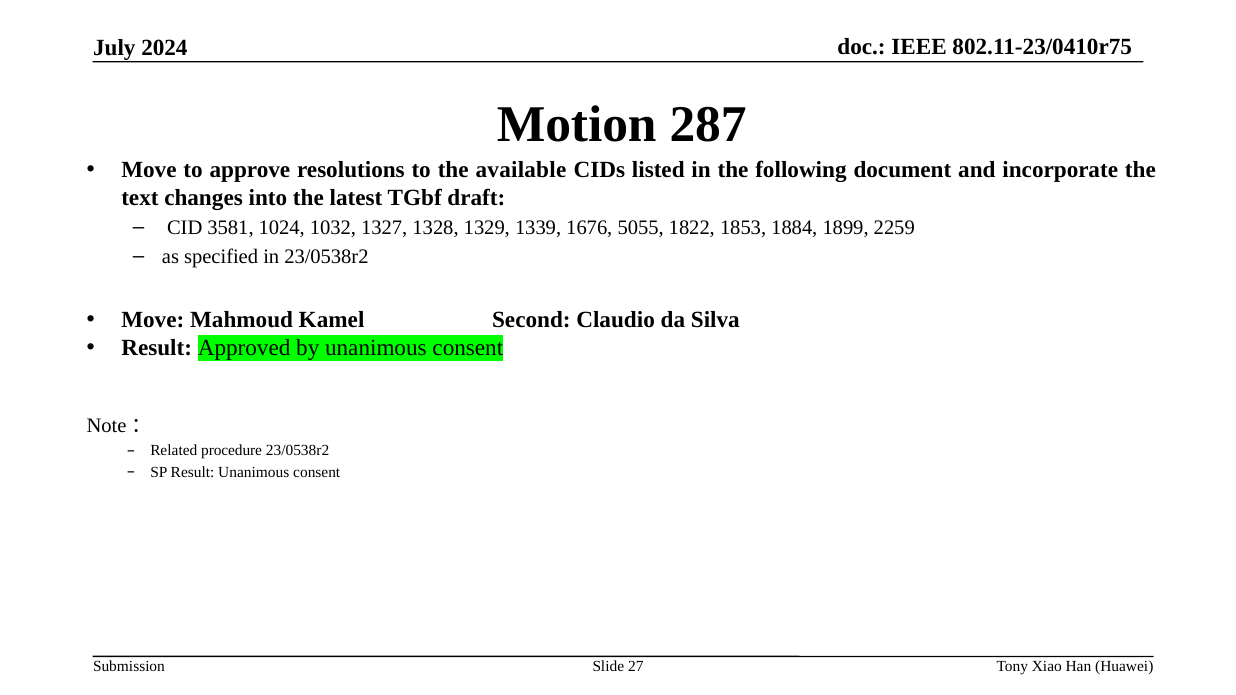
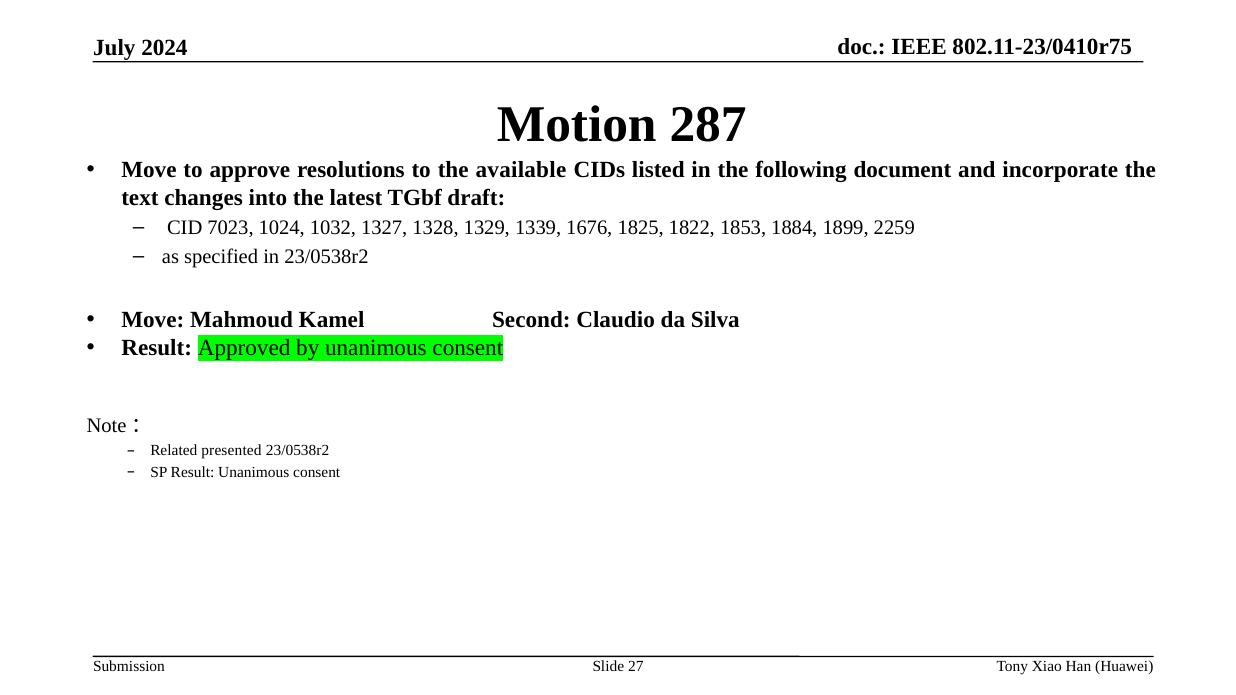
3581: 3581 -> 7023
5055: 5055 -> 1825
procedure: procedure -> presented
